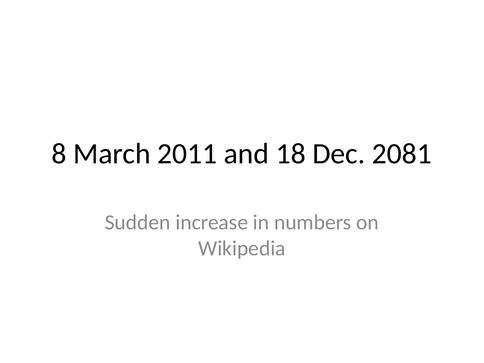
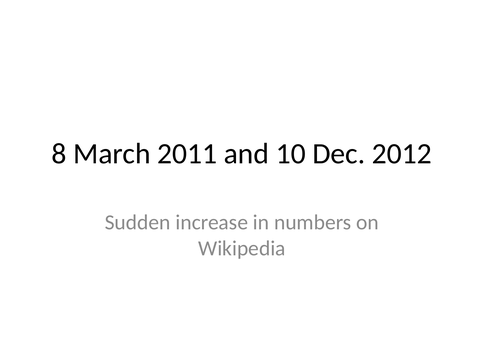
18: 18 -> 10
2081: 2081 -> 2012
